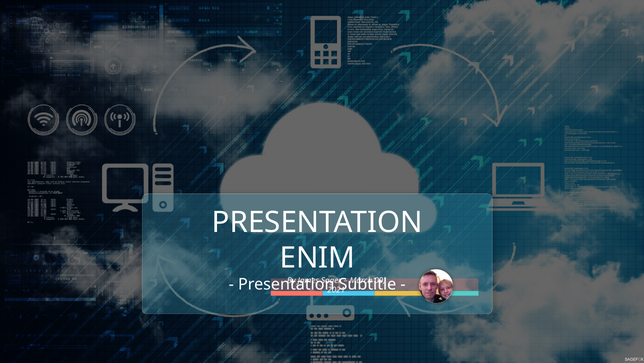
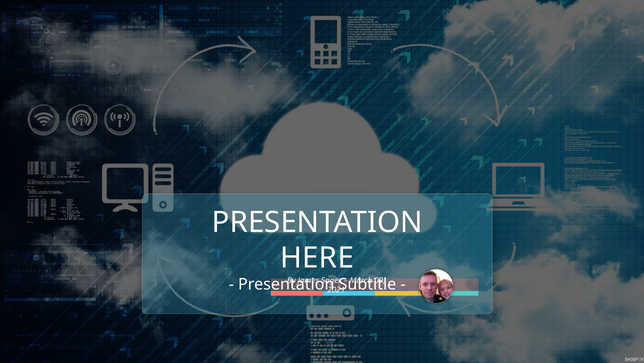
ENIM: ENIM -> HERE
